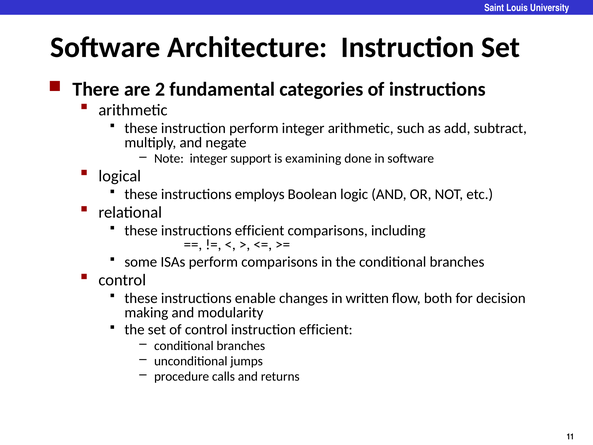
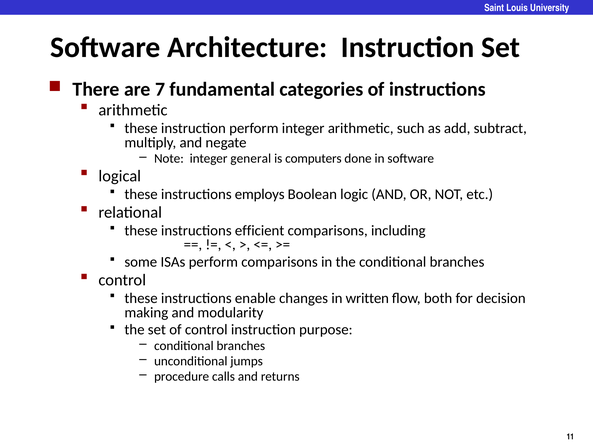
2: 2 -> 7
support: support -> general
examining: examining -> computers
instruction efficient: efficient -> purpose
